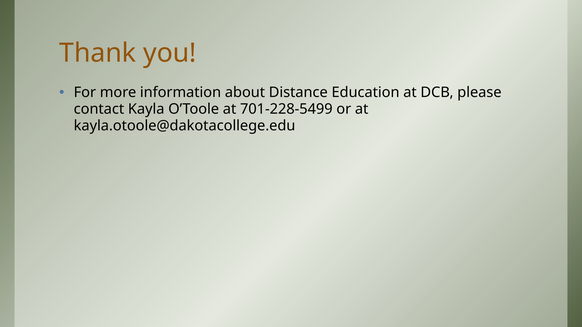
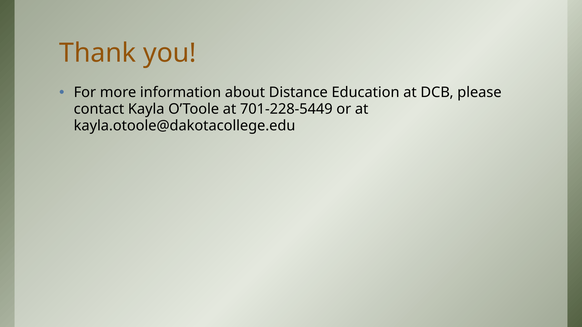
701-228-5499: 701-228-5499 -> 701-228-5449
